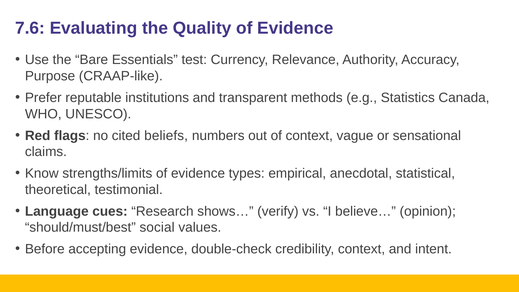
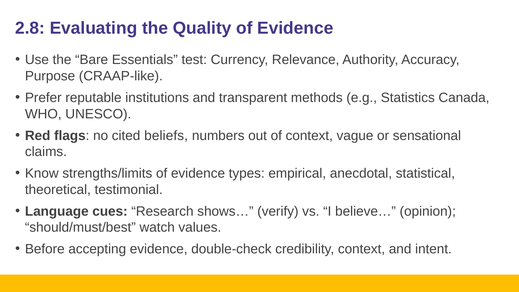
7.6: 7.6 -> 2.8
social: social -> watch
